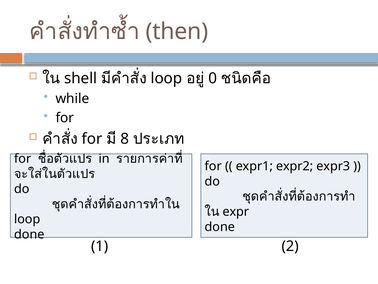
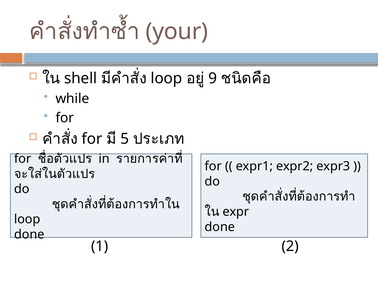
then: then -> your
0: 0 -> 9
8: 8 -> 5
